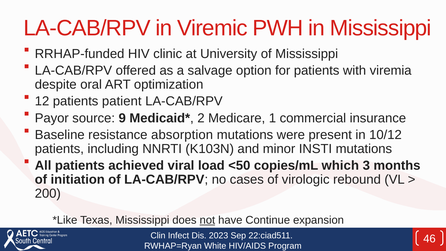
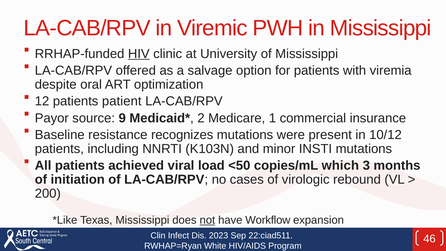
HIV underline: none -> present
absorption: absorption -> recognizes
Continue: Continue -> Workflow
